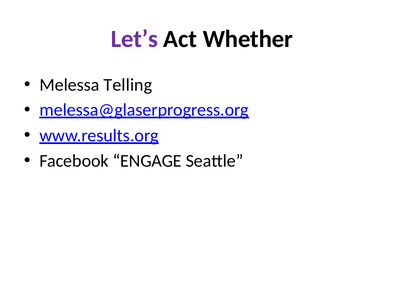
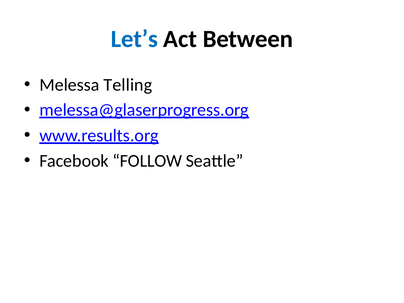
Let’s colour: purple -> blue
Whether: Whether -> Between
ENGAGE: ENGAGE -> FOLLOW
